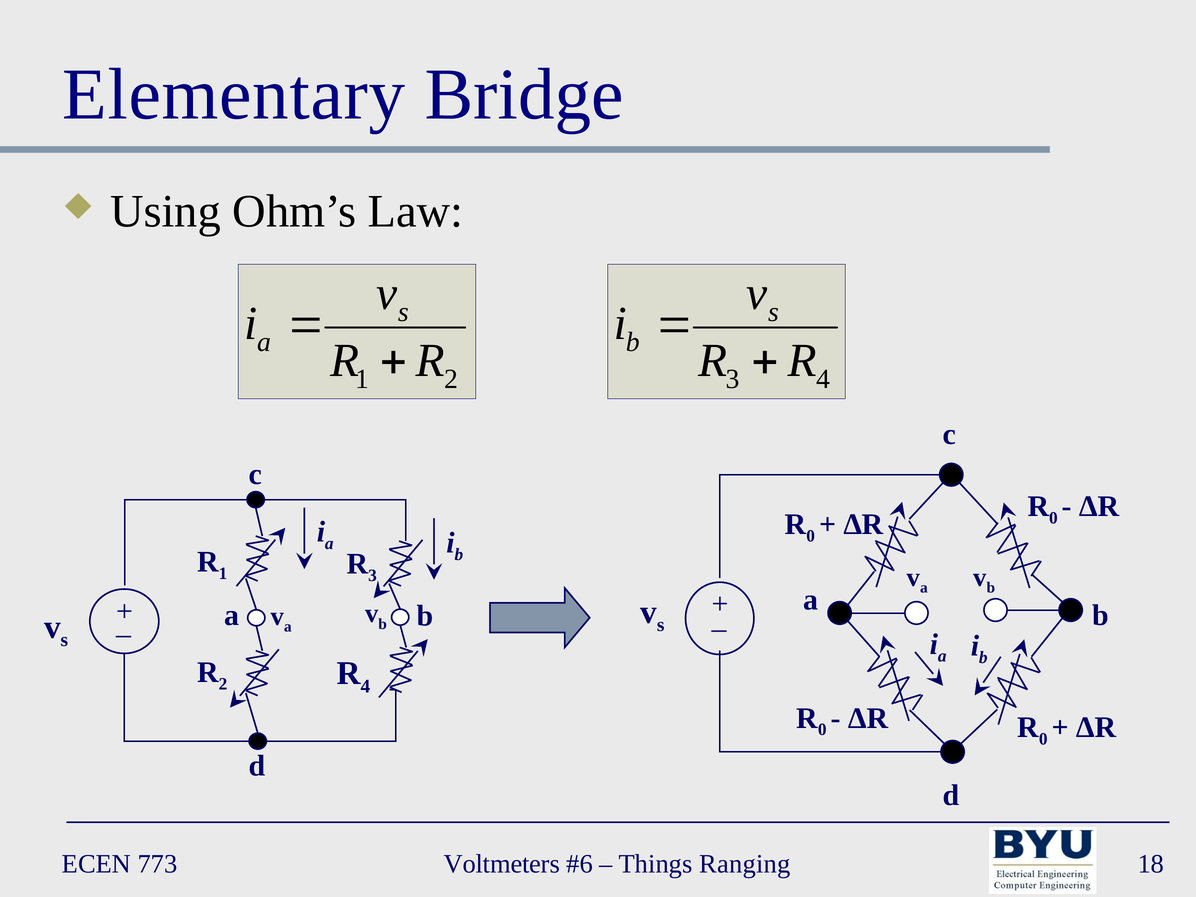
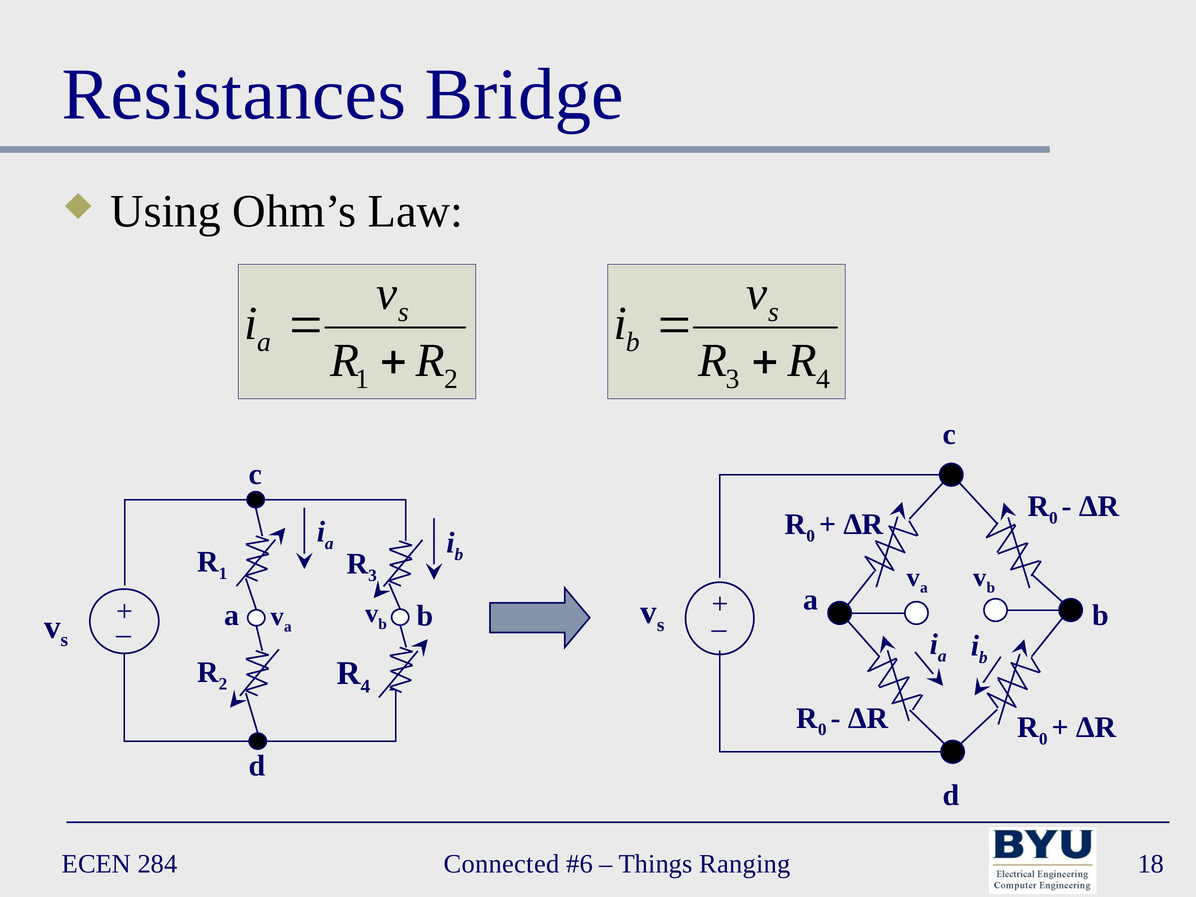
Elementary: Elementary -> Resistances
773: 773 -> 284
Voltmeters: Voltmeters -> Connected
